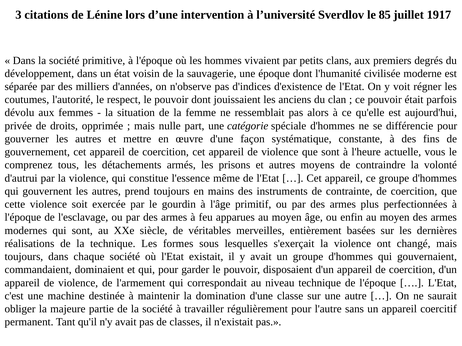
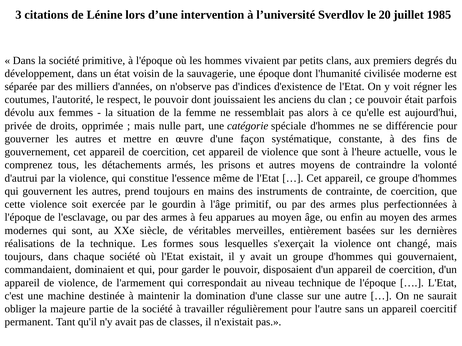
85: 85 -> 20
1917: 1917 -> 1985
